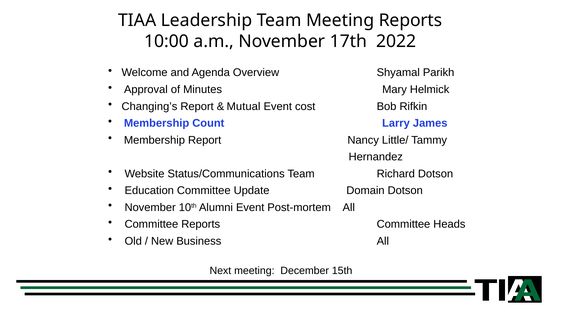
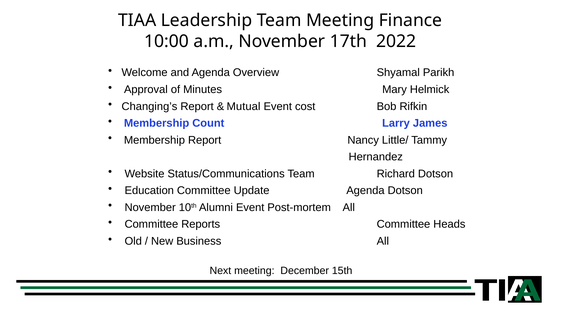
Meeting Reports: Reports -> Finance
Update Domain: Domain -> Agenda
